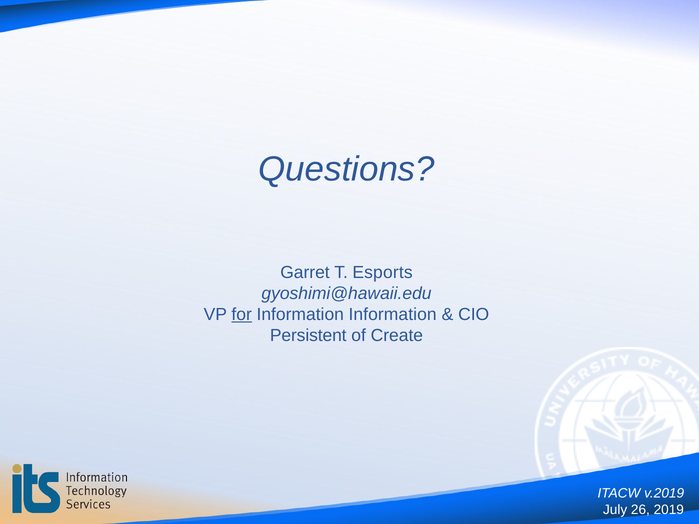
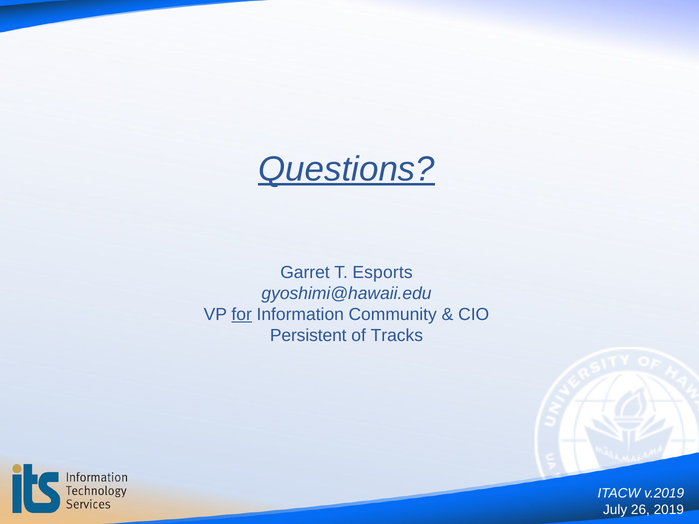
Questions underline: none -> present
Information Information: Information -> Community
Create: Create -> Tracks
